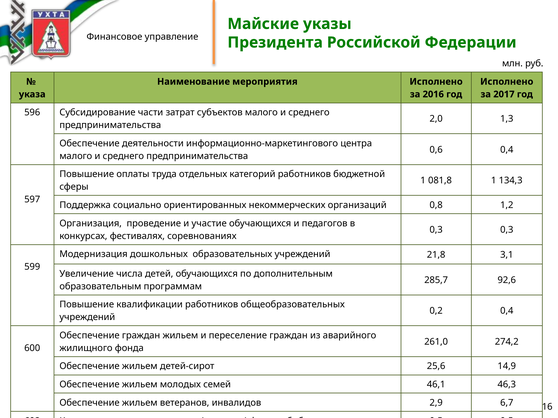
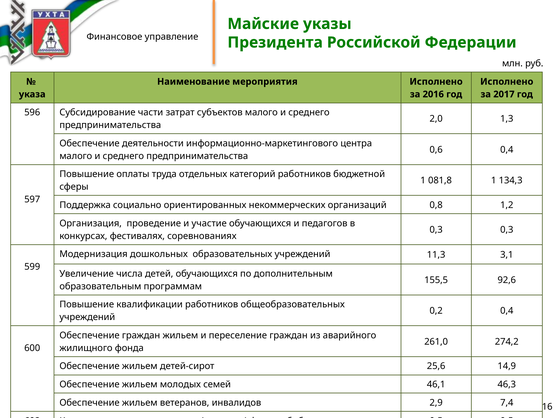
21,8: 21,8 -> 11,3
285,7: 285,7 -> 155,5
6,7: 6,7 -> 7,4
